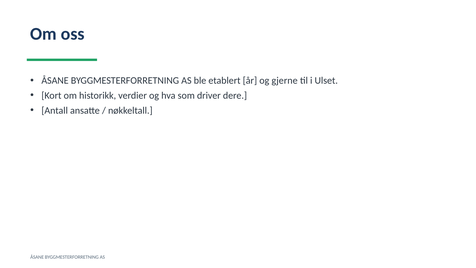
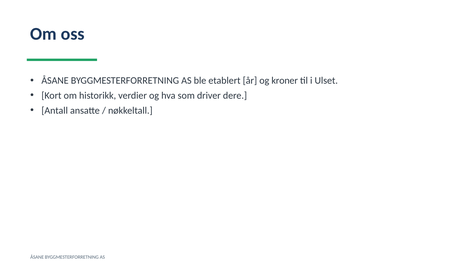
gjerne: gjerne -> kroner
